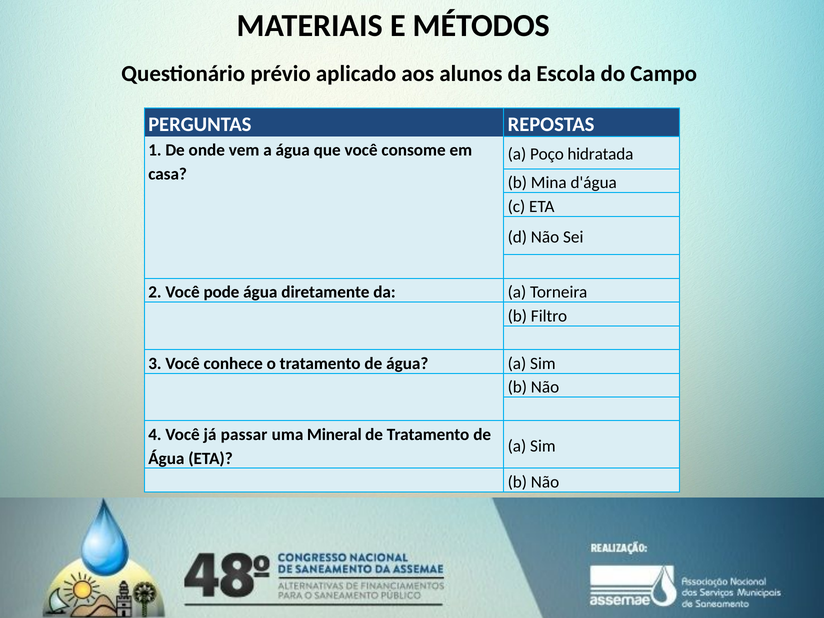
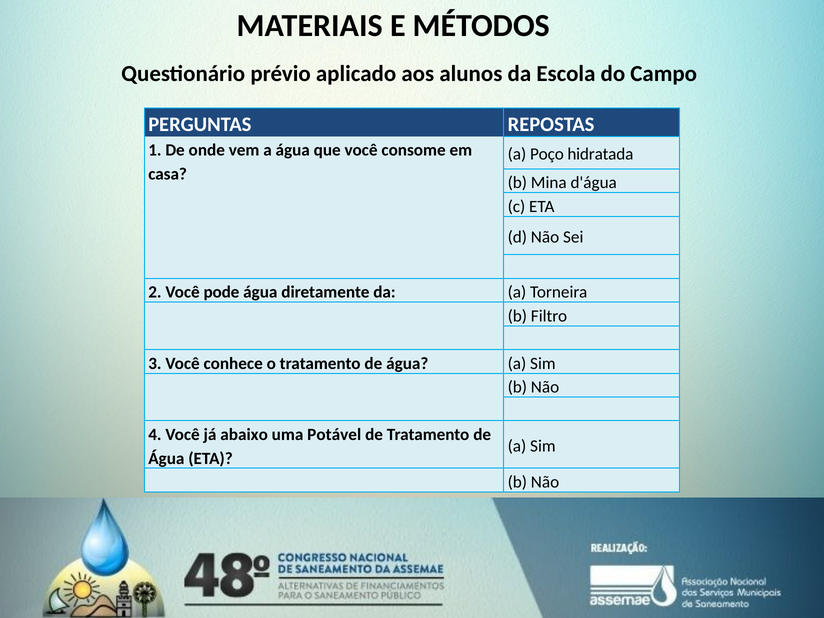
passar: passar -> abaixo
Mineral: Mineral -> Potável
